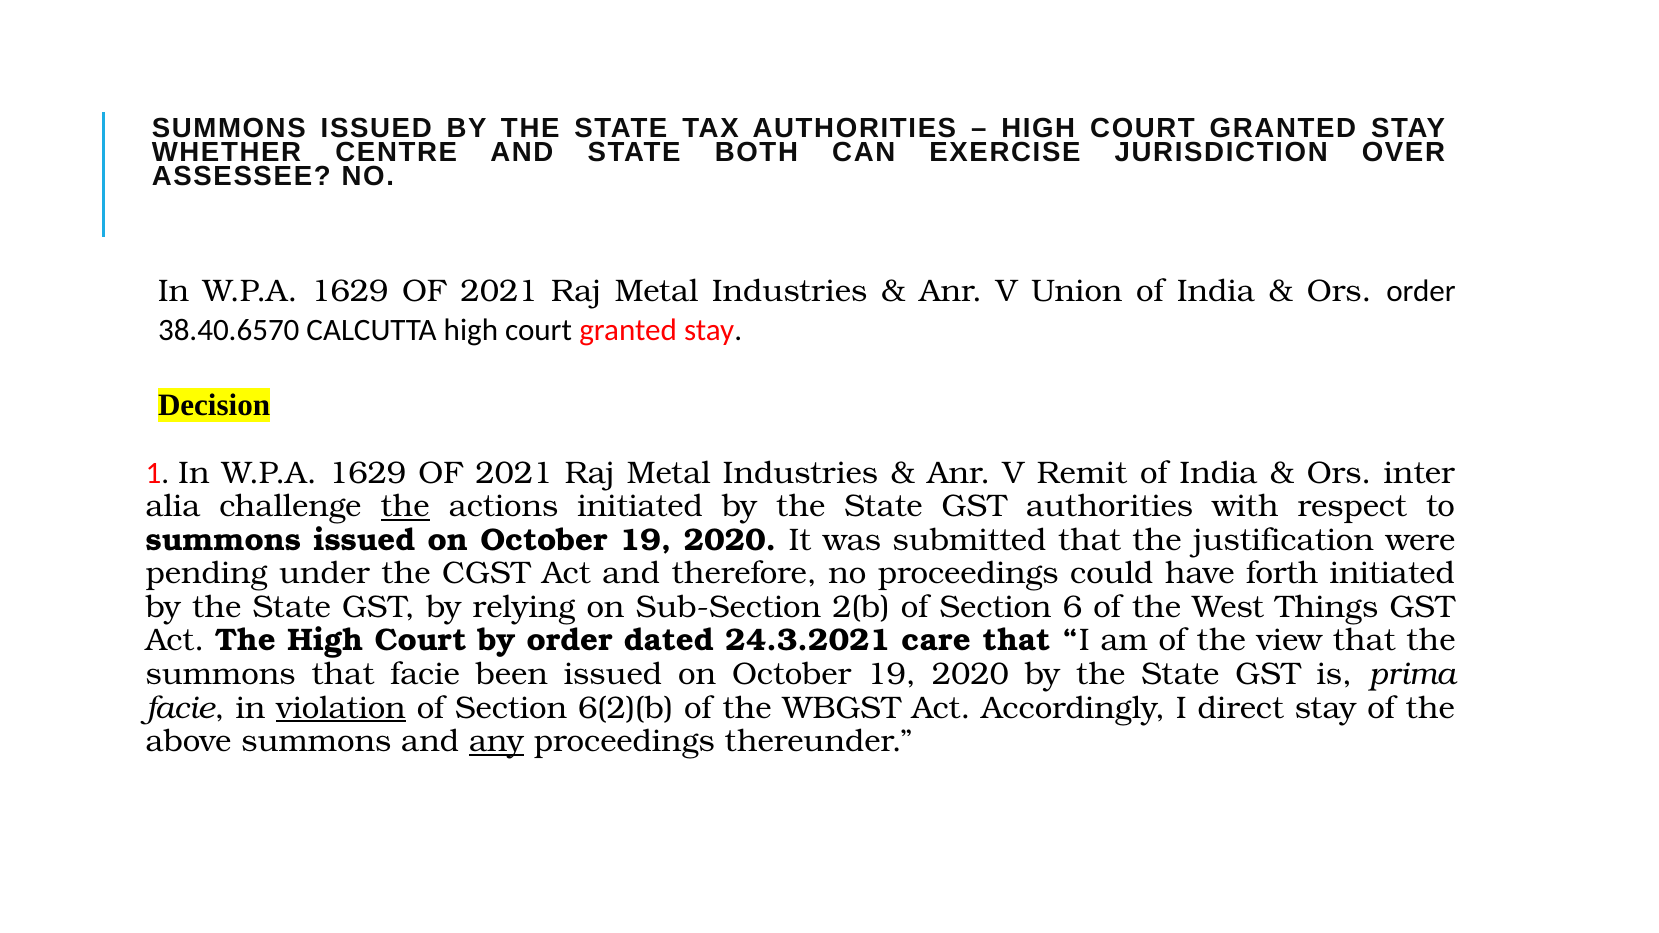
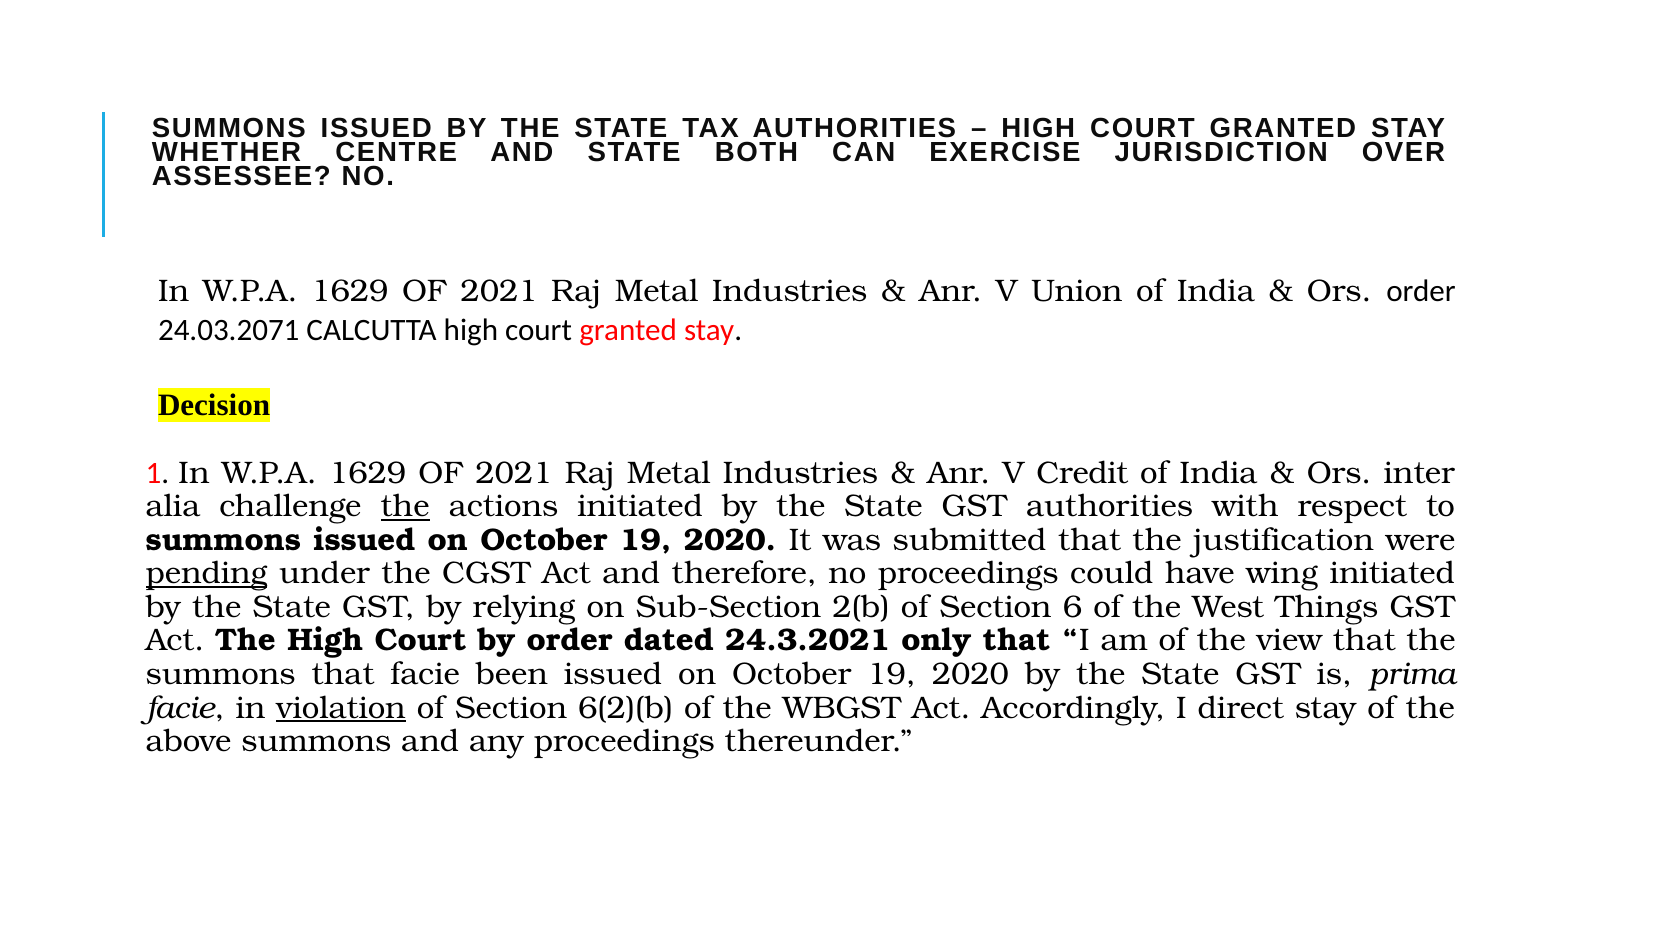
38.40.6570: 38.40.6570 -> 24.03.2071
Remit: Remit -> Credit
pending underline: none -> present
forth: forth -> wing
care: care -> only
any underline: present -> none
